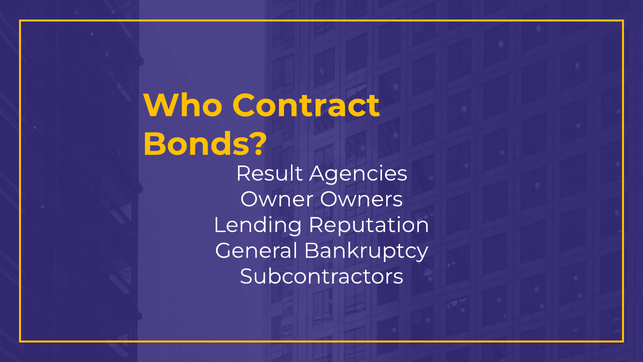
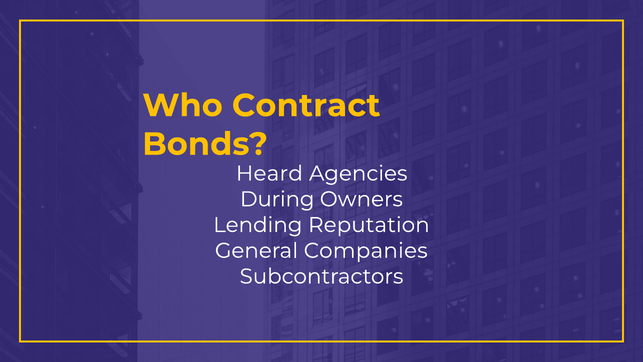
Result: Result -> Heard
Owner: Owner -> During
Bankruptcy: Bankruptcy -> Companies
